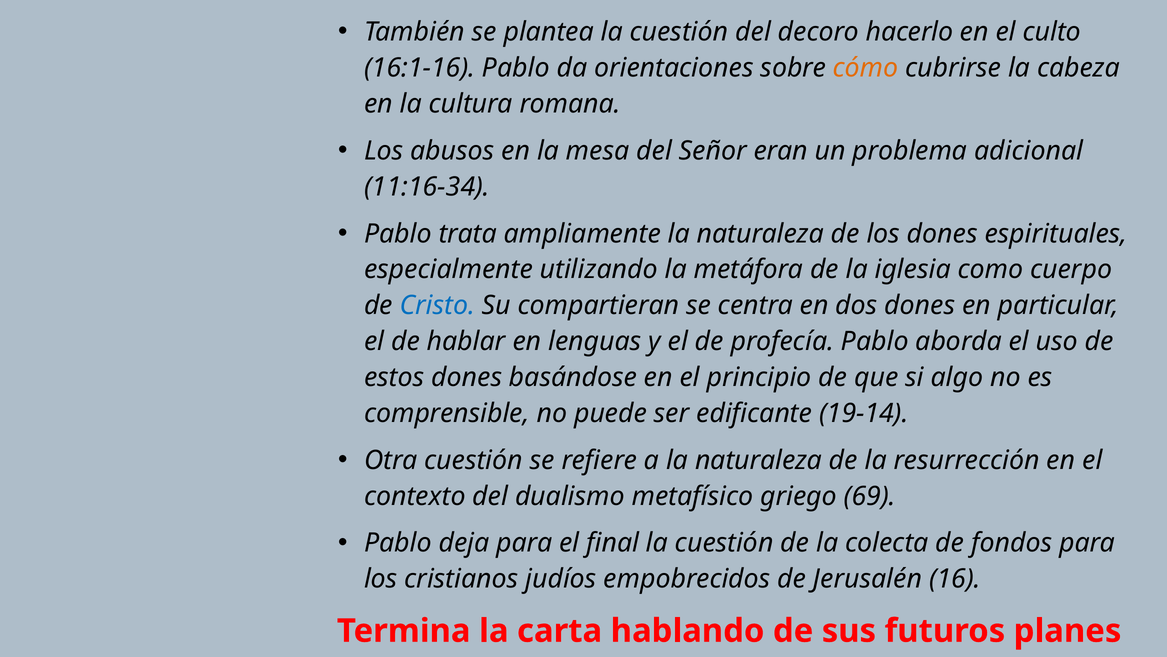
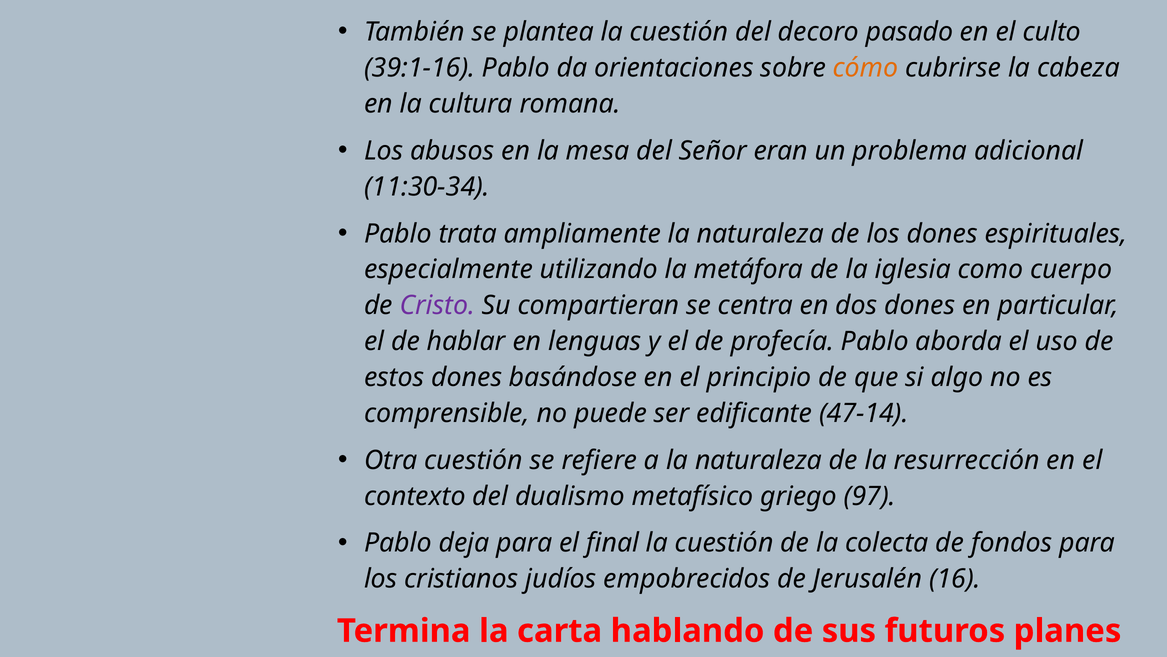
hacerlo: hacerlo -> pasado
16:1-16: 16:1-16 -> 39:1-16
11:16-34: 11:16-34 -> 11:30-34
Cristo colour: blue -> purple
19-14: 19-14 -> 47-14
69: 69 -> 97
